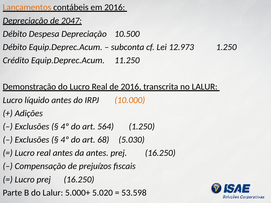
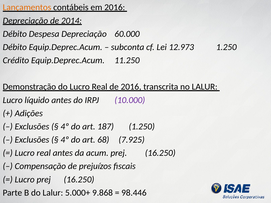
2047: 2047 -> 2014
10.500: 10.500 -> 60.000
10.000 colour: orange -> purple
564: 564 -> 187
5.030: 5.030 -> 7.925
da antes: antes -> acum
5.020: 5.020 -> 9.868
53.598: 53.598 -> 98.446
